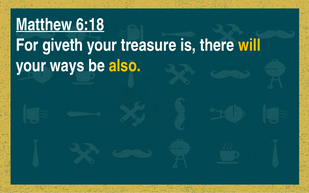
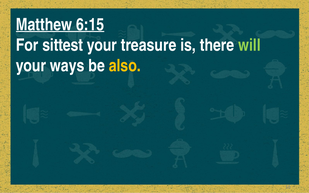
6:18: 6:18 -> 6:15
giveth: giveth -> sittest
will colour: yellow -> light green
